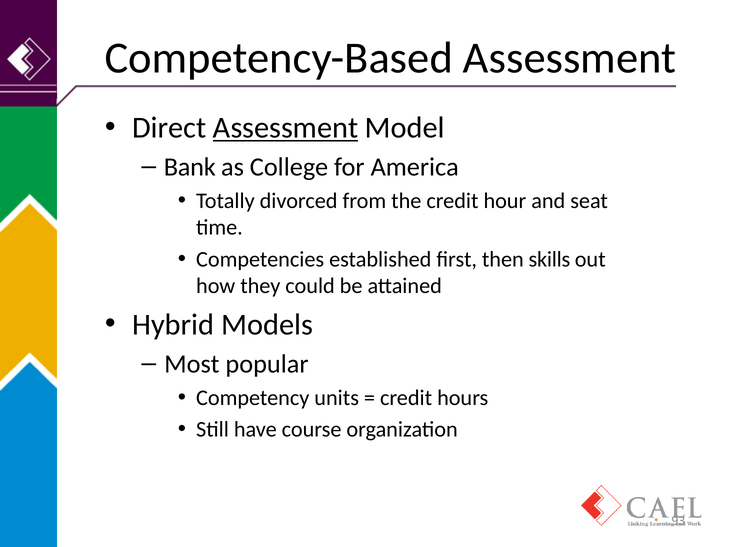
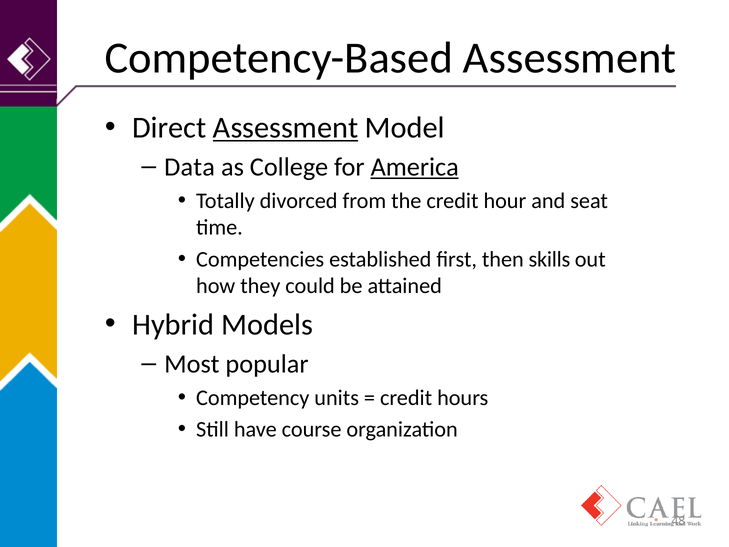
Bank: Bank -> Data
America underline: none -> present
93: 93 -> 48
